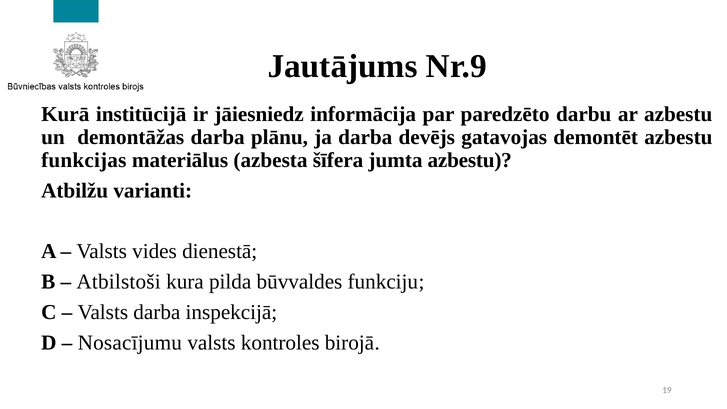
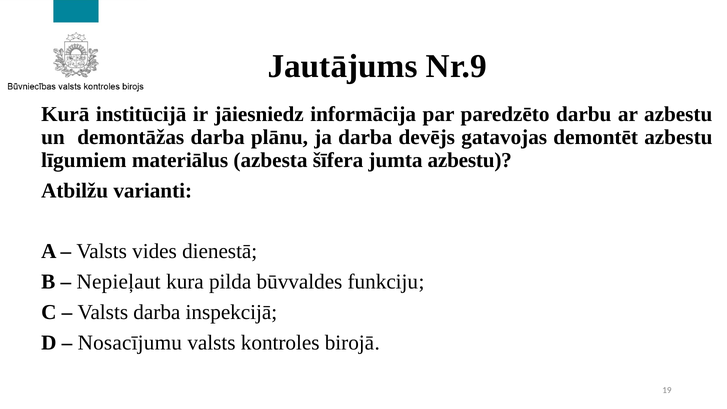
funkcijas: funkcijas -> līgumiem
Atbilstoši: Atbilstoši -> Nepieļaut
